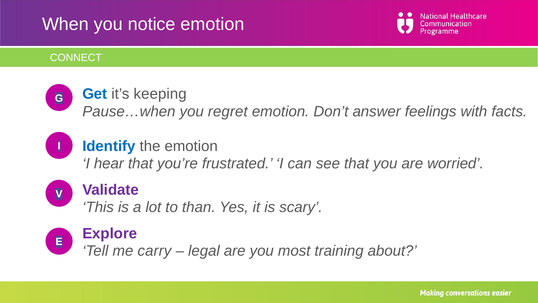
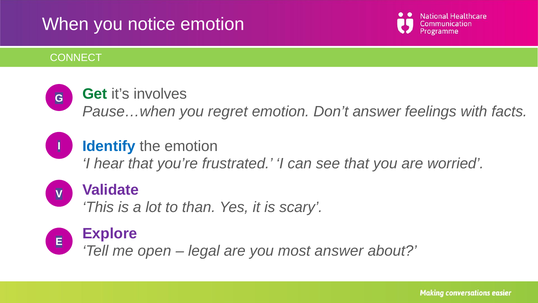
Get colour: blue -> green
keeping: keeping -> involves
carry: carry -> open
most training: training -> answer
